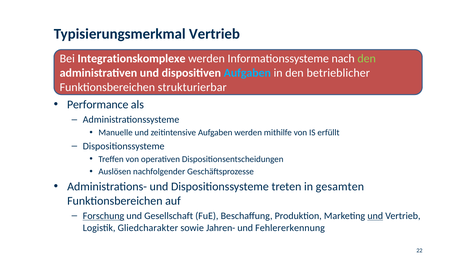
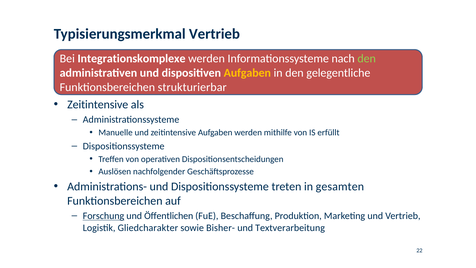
Aufgaben at (247, 73) colour: light blue -> yellow
betrieblicher: betrieblicher -> gelegentliche
Performance at (98, 105): Performance -> Zeitintensive
Gesellschaft: Gesellschaft -> Öffentlichen
und at (375, 216) underline: present -> none
Jahren-: Jahren- -> Bisher-
Fehlererkennung: Fehlererkennung -> Textverarbeitung
